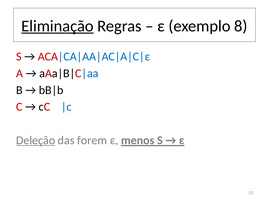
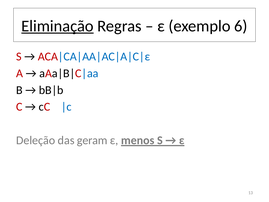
8: 8 -> 6
Deleção underline: present -> none
forem: forem -> geram
